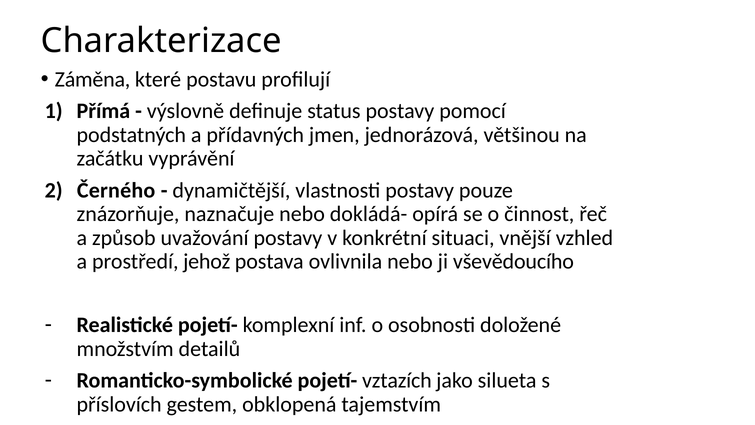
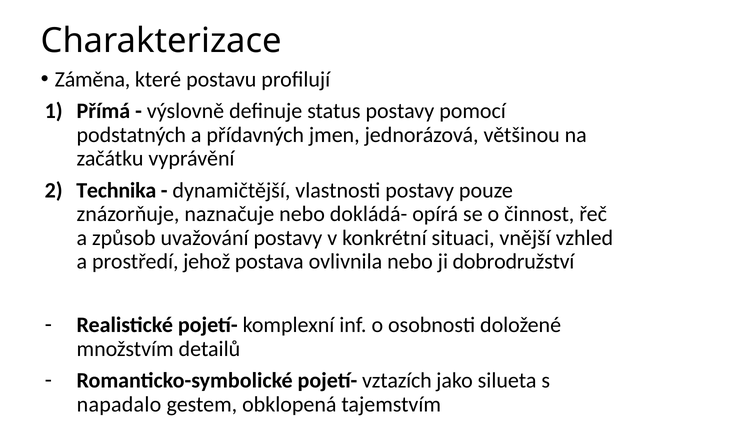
Černého: Černého -> Technika
vševědoucího: vševědoucího -> dobrodružství
příslovích: příslovích -> napadalo
